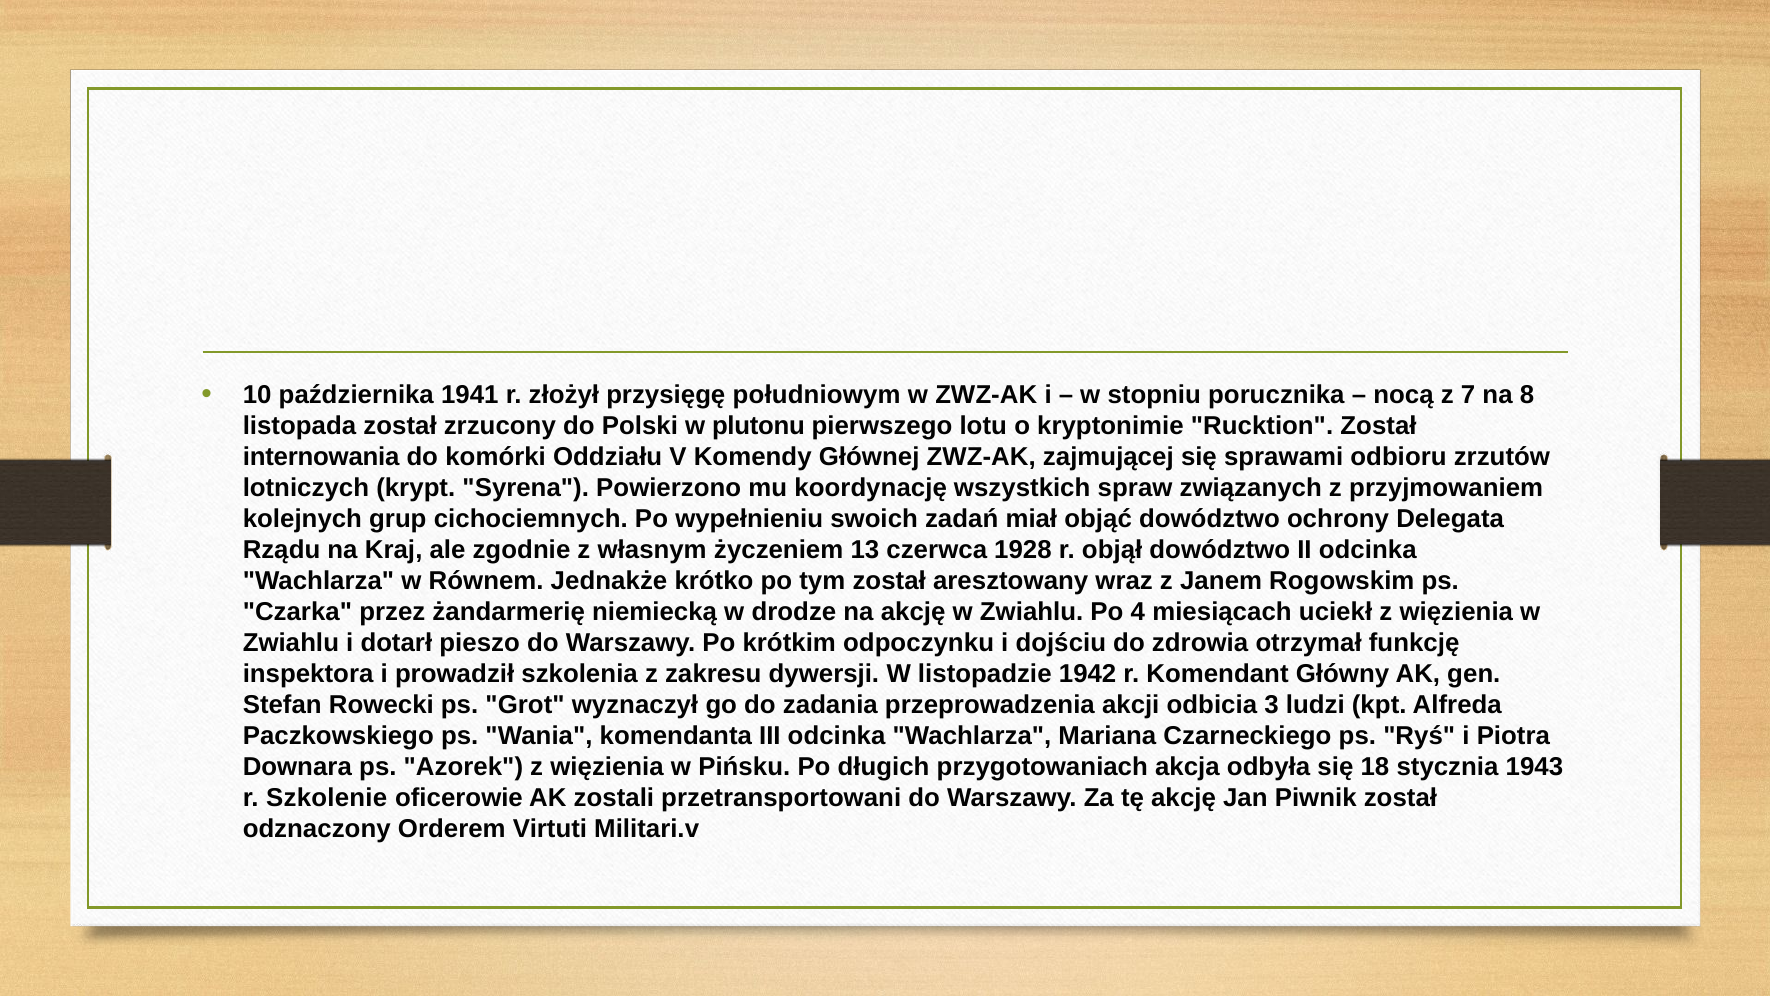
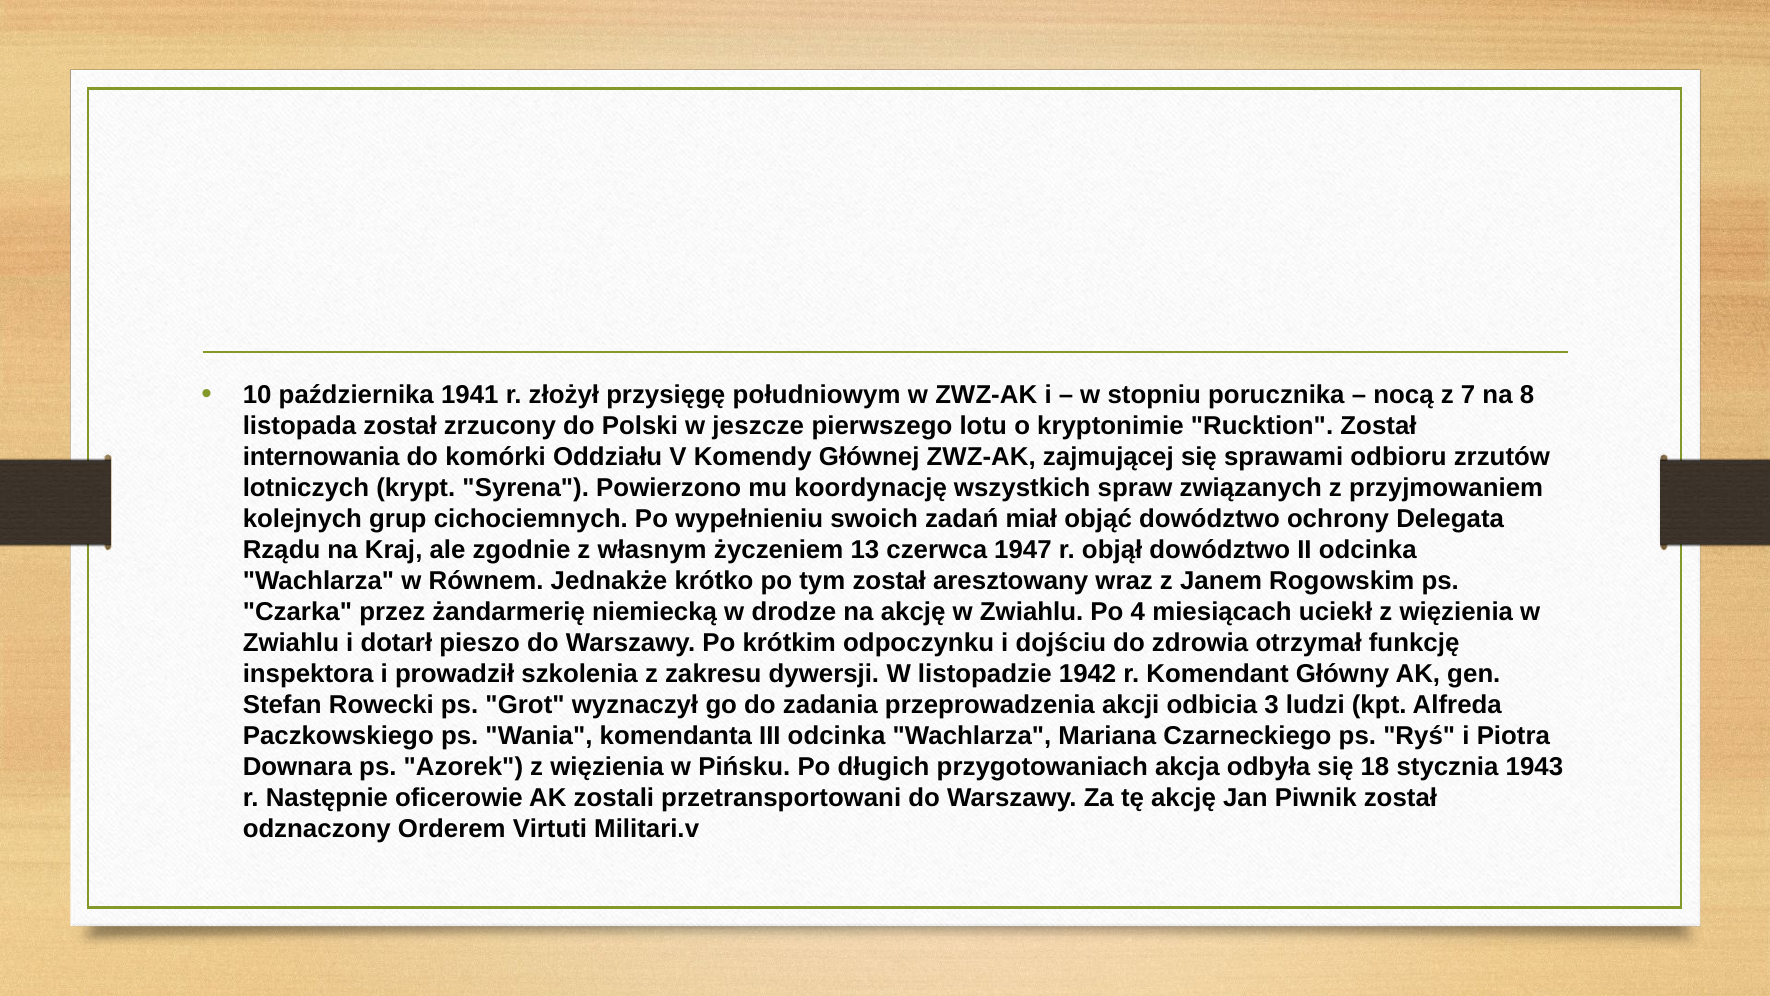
plutonu: plutonu -> jeszcze
1928: 1928 -> 1947
Szkolenie: Szkolenie -> Następnie
